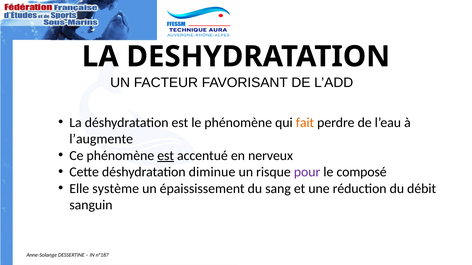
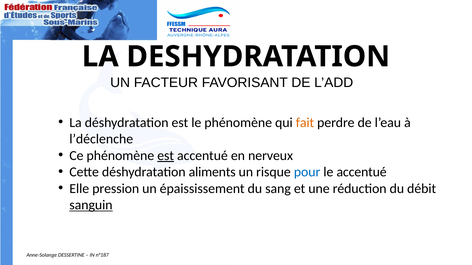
l’augmente: l’augmente -> l’déclenche
diminue: diminue -> aliments
pour colour: purple -> blue
le composé: composé -> accentué
système: système -> pression
sanguin underline: none -> present
